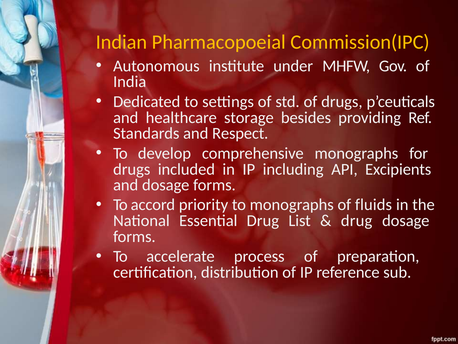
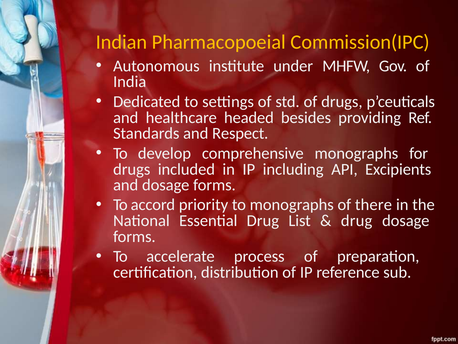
storage: storage -> headed
fluids: fluids -> there
